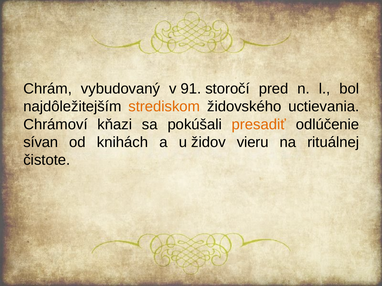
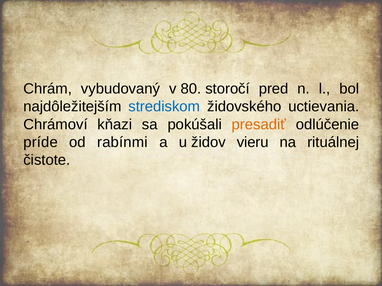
91: 91 -> 80
strediskom colour: orange -> blue
sívan: sívan -> príde
knihách: knihách -> rabínmi
